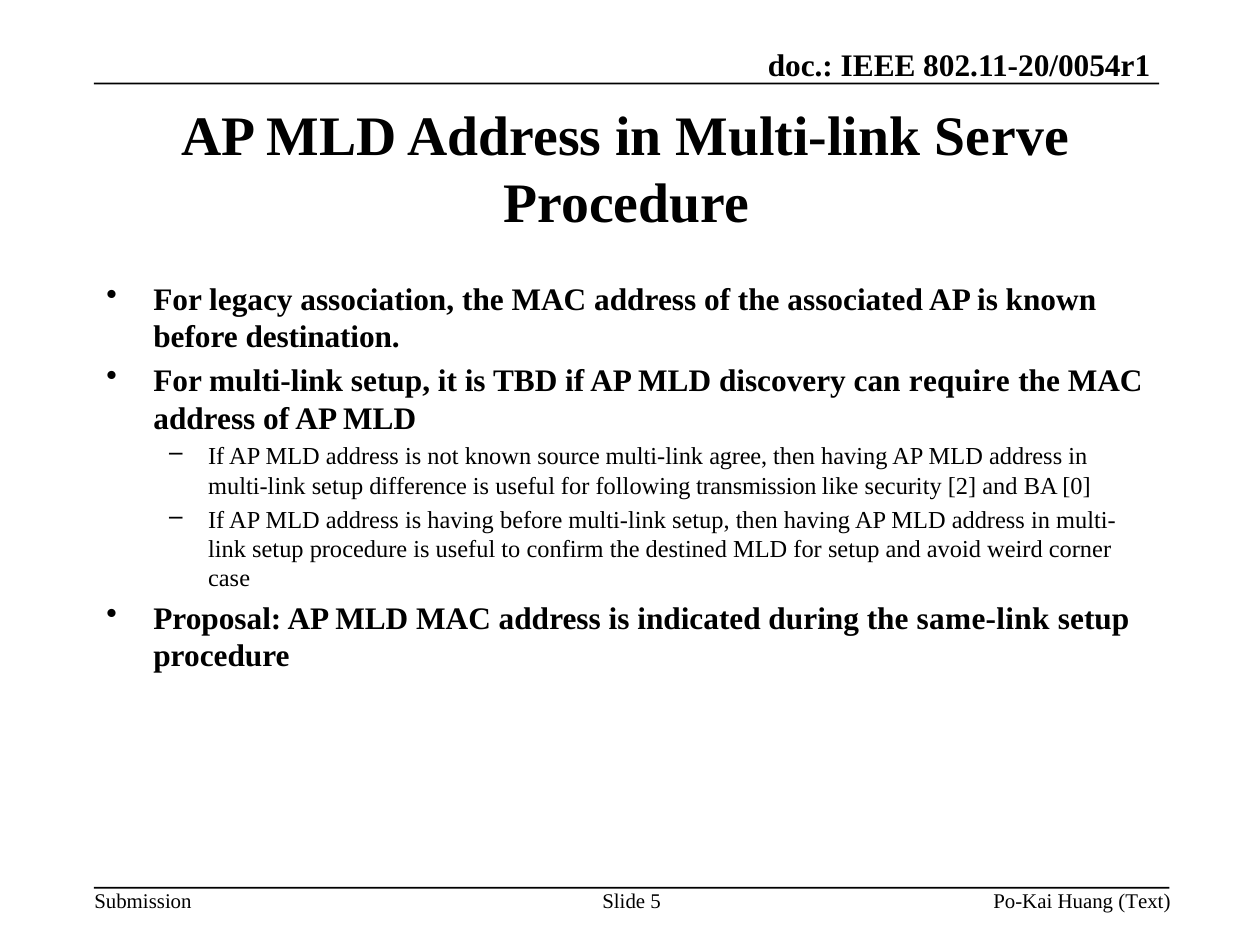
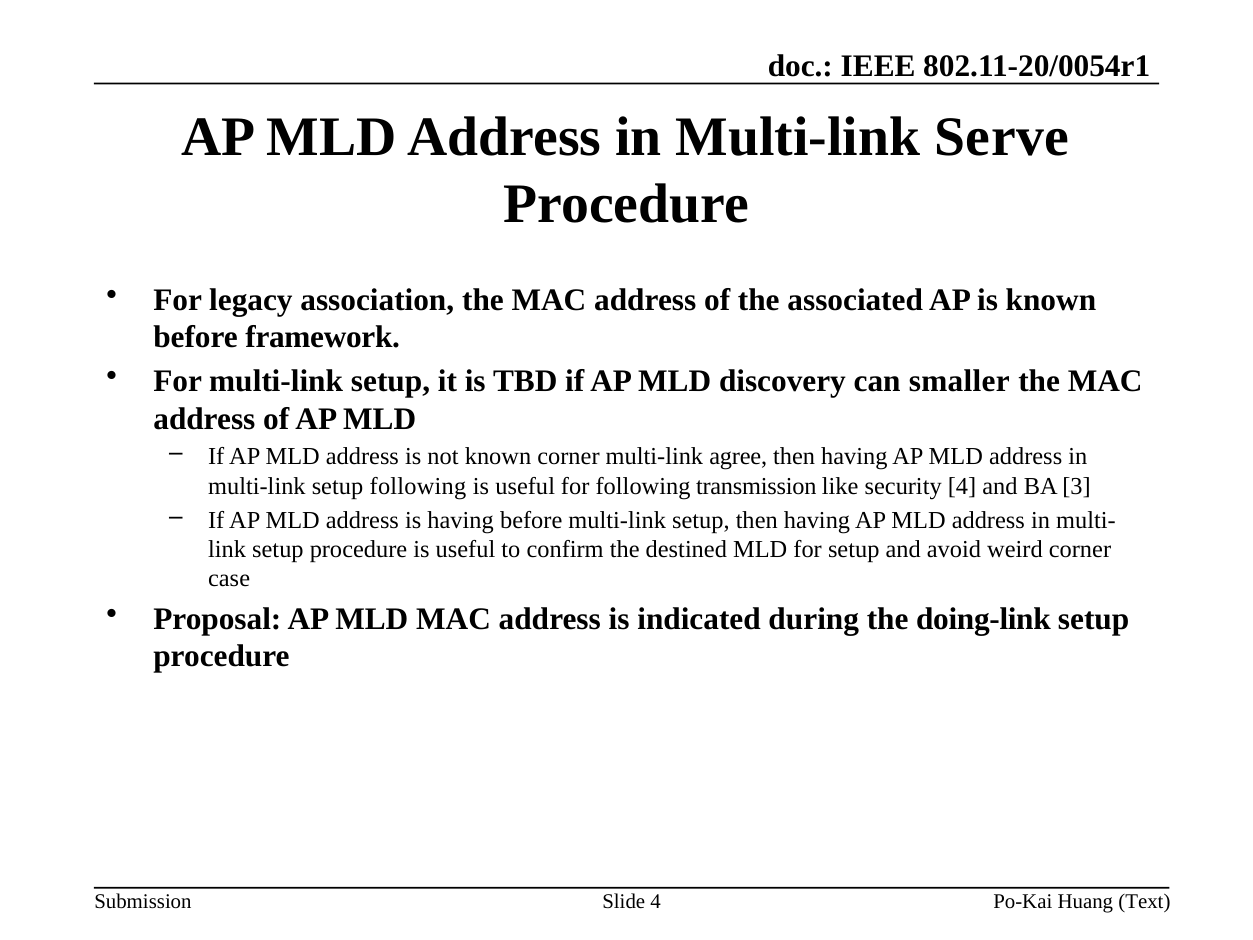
destination: destination -> framework
require: require -> smaller
known source: source -> corner
setup difference: difference -> following
security 2: 2 -> 4
0: 0 -> 3
same-link: same-link -> doing-link
Slide 5: 5 -> 4
